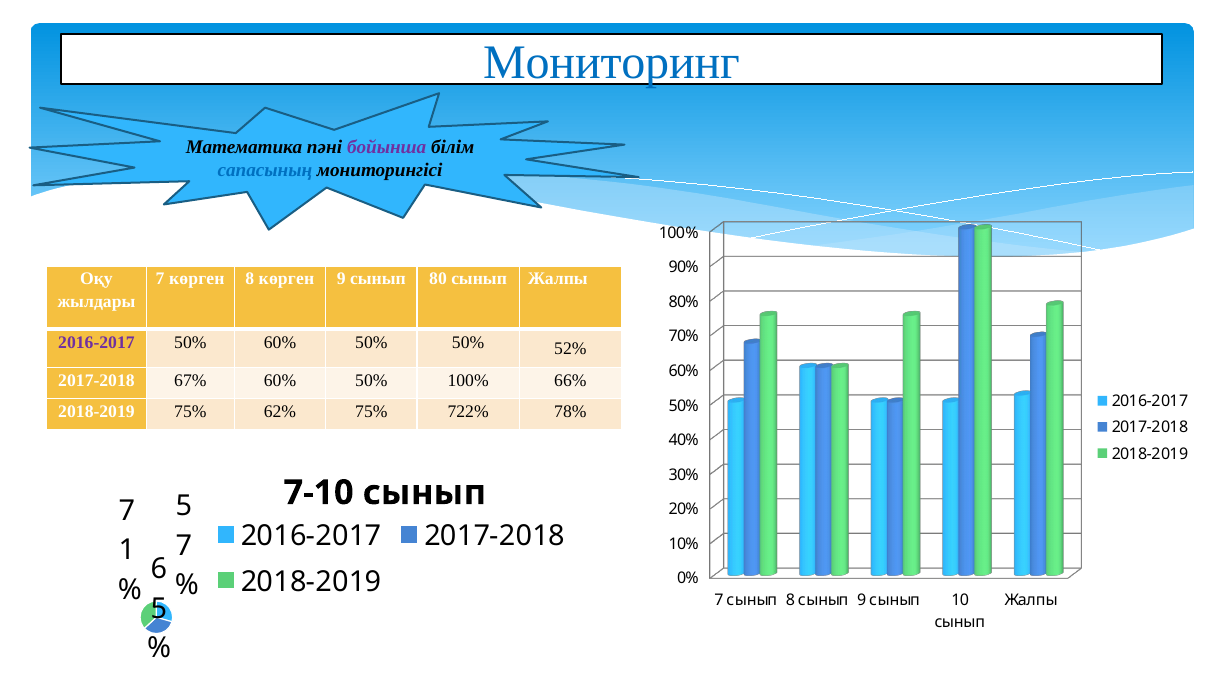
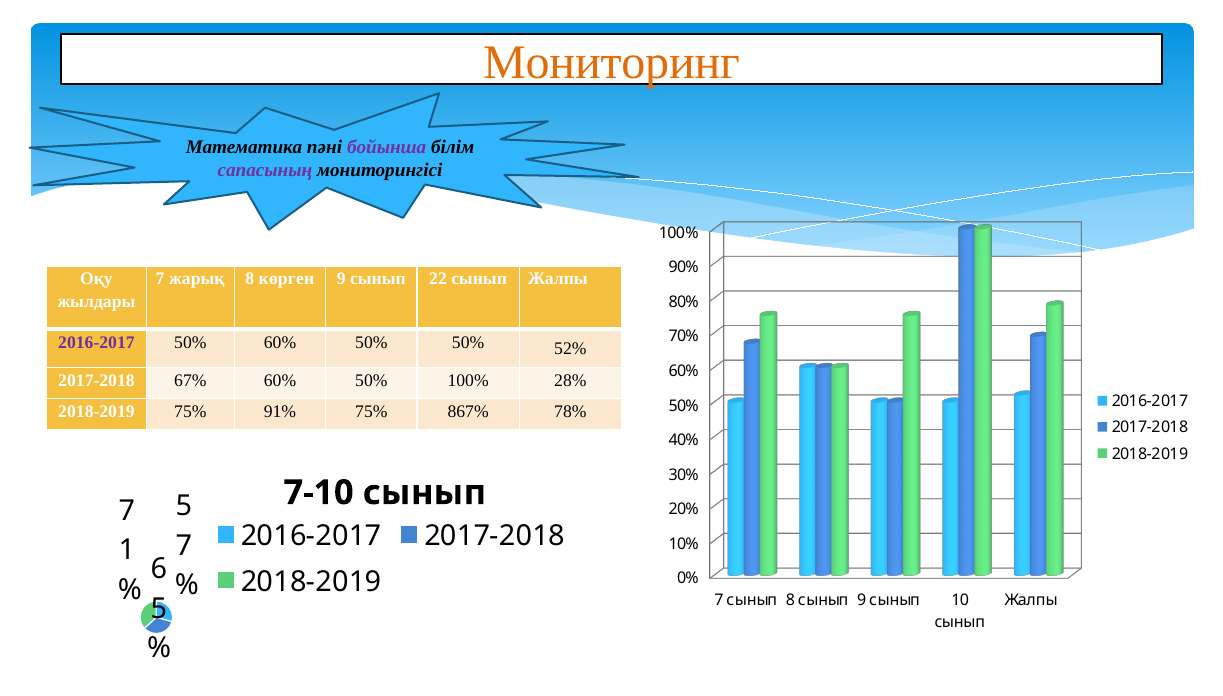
Мониторинг colour: blue -> orange
сапасының colour: blue -> purple
7 көрген: көрген -> жарық
80: 80 -> 22
66%: 66% -> 28%
62%: 62% -> 91%
722%: 722% -> 867%
